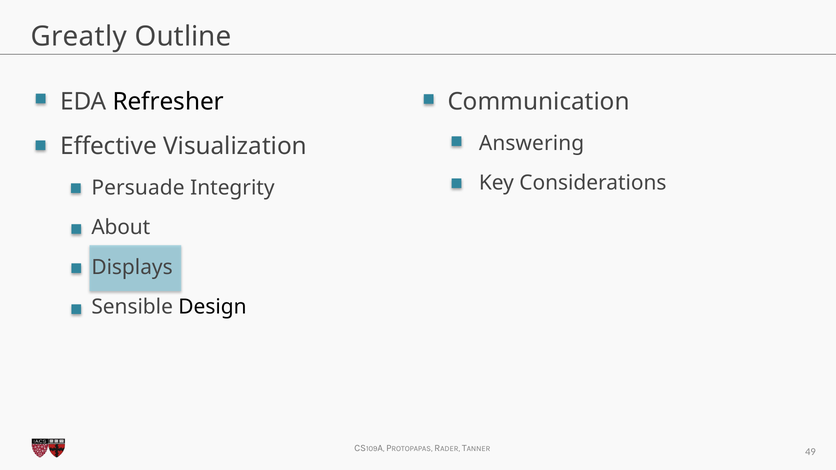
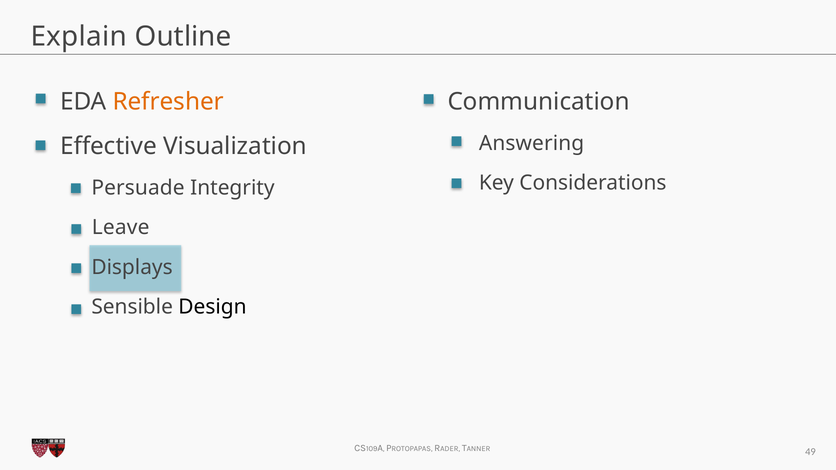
Greatly: Greatly -> Explain
Refresher colour: black -> orange
About: About -> Leave
